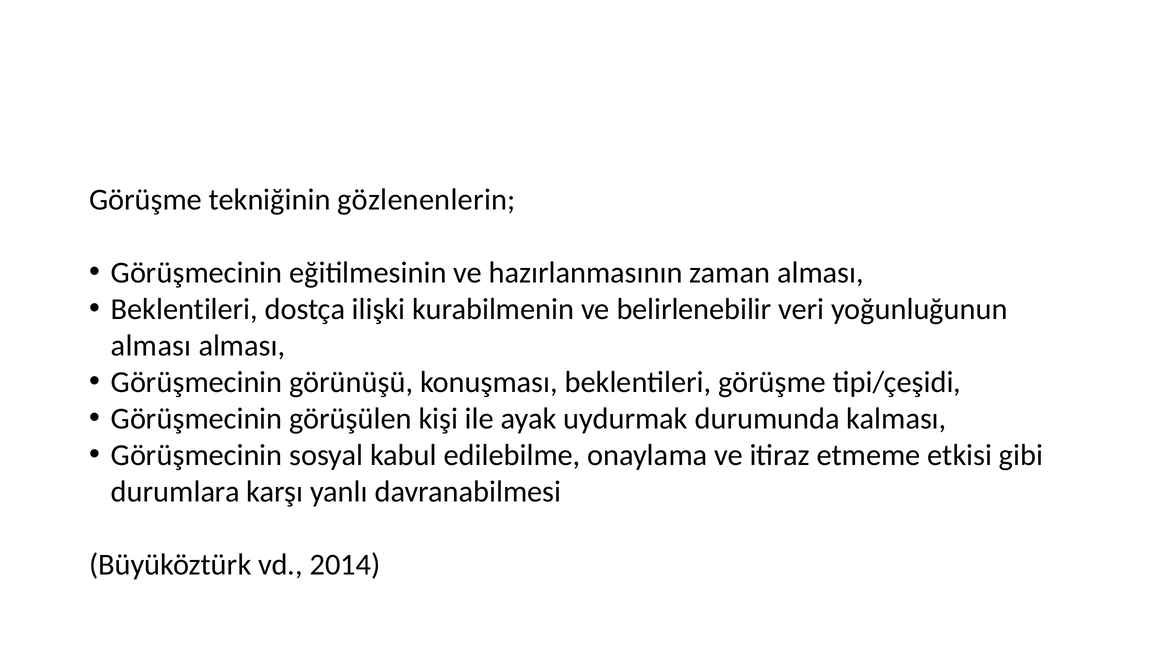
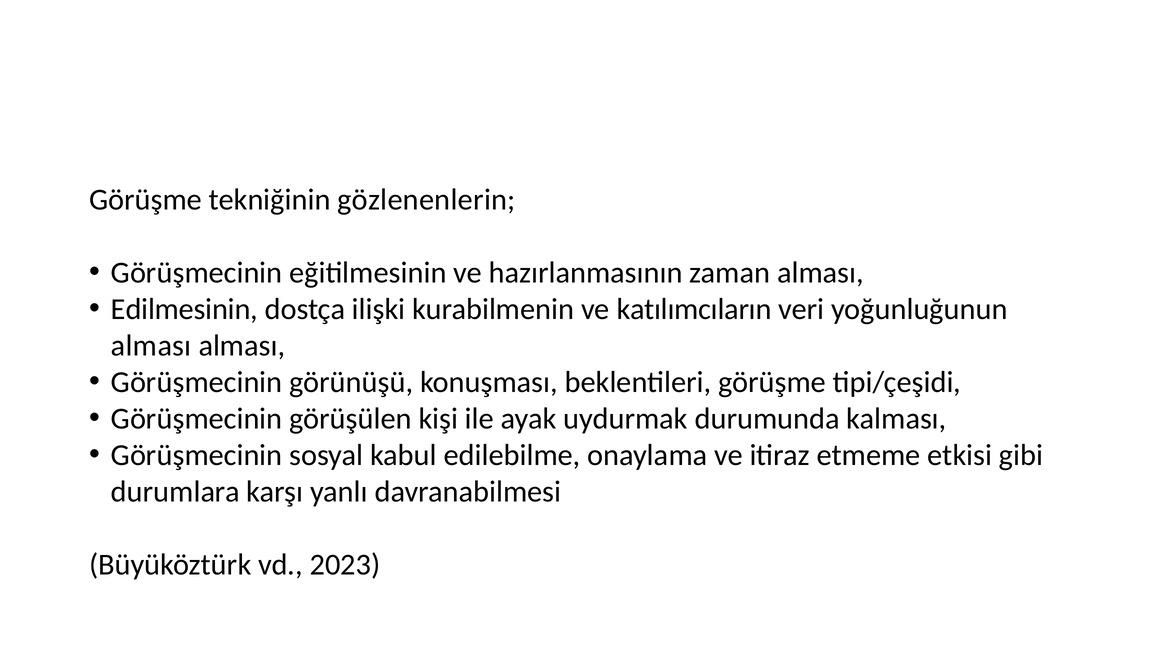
Beklentileri at (184, 309): Beklentileri -> Edilmesinin
belirlenebilir: belirlenebilir -> katılımcıların
2014: 2014 -> 2023
